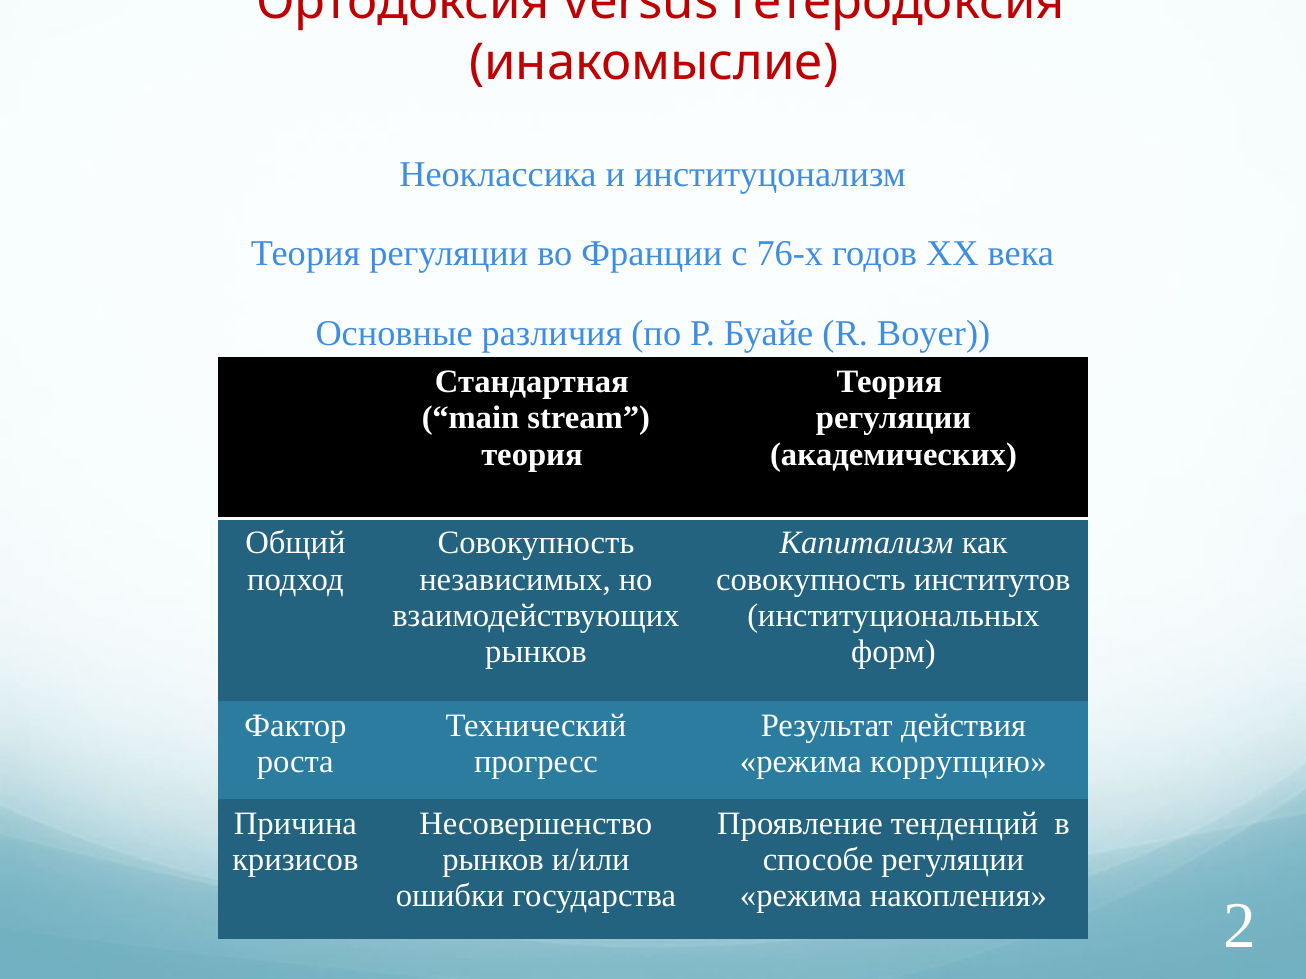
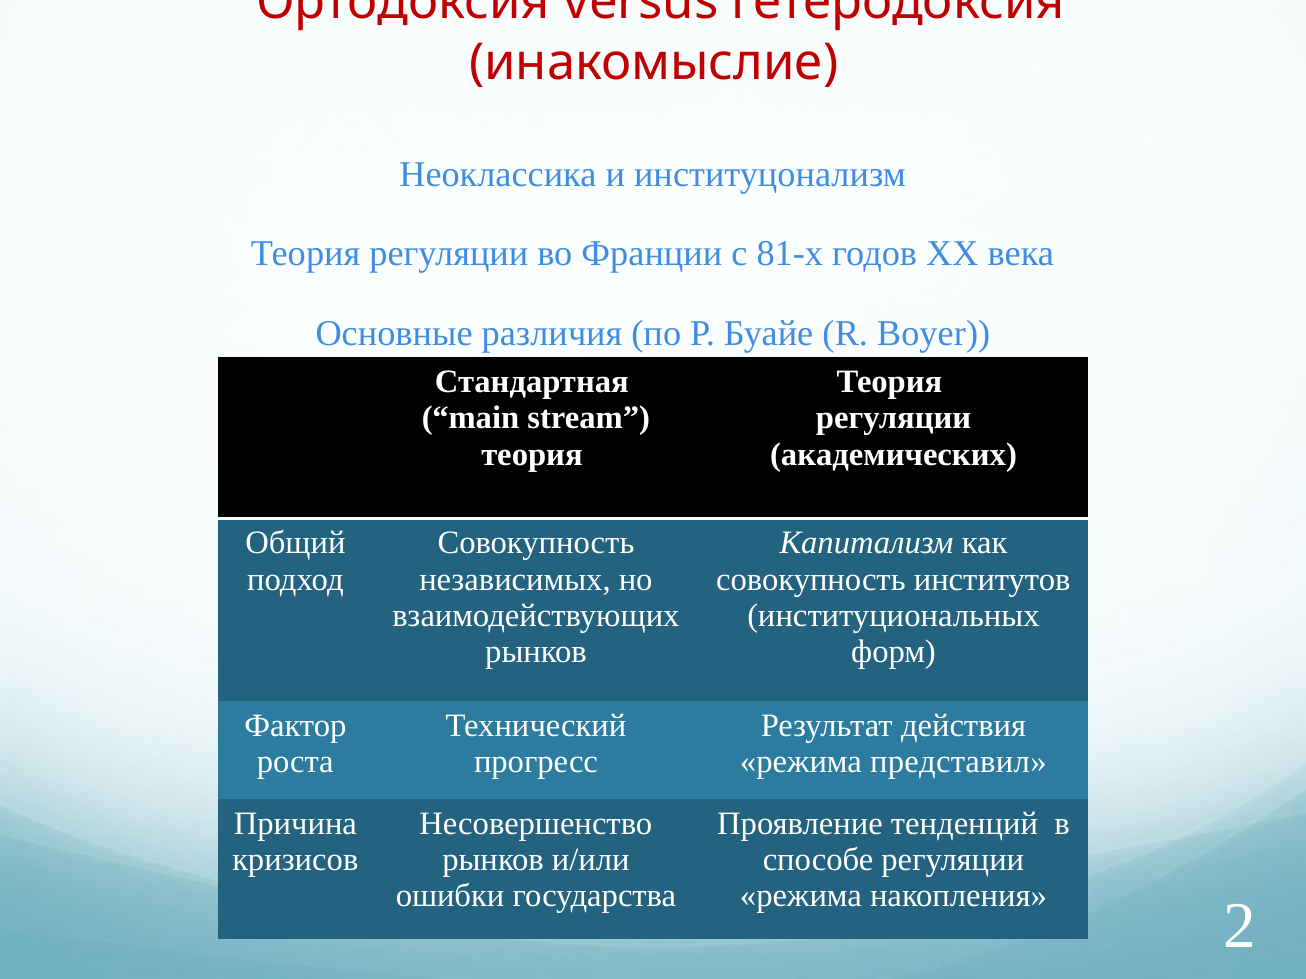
76-х: 76-х -> 81-х
коррупцию: коррупцию -> представил
